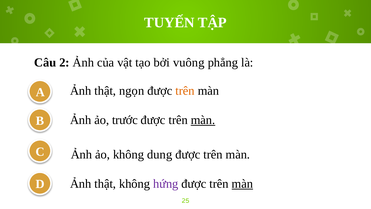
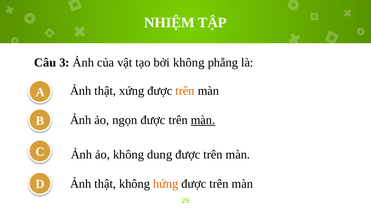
TUYẾN: TUYẾN -> NHIỆM
2: 2 -> 3
bởi vuông: vuông -> không
ngọn: ngọn -> xứng
trước: trước -> ngọn
hứng colour: purple -> orange
màn at (242, 183) underline: present -> none
